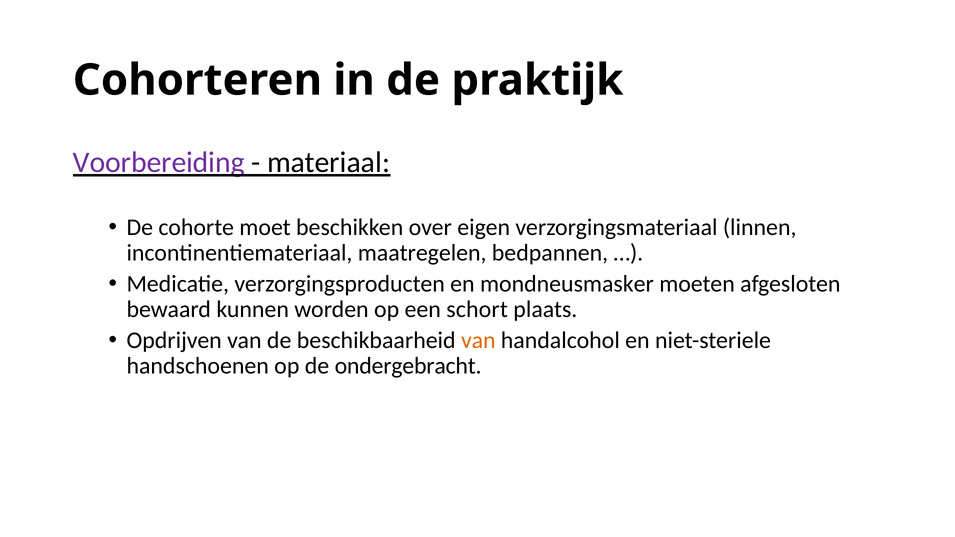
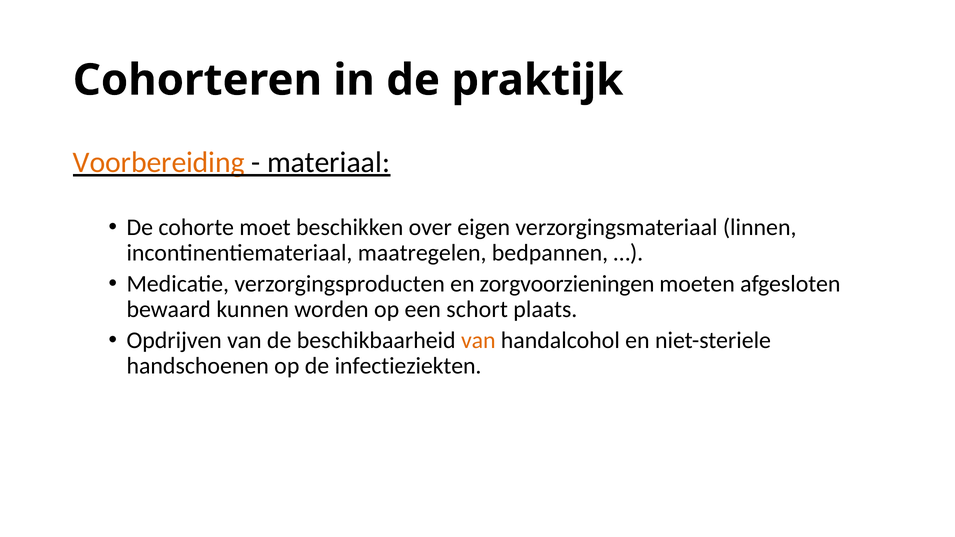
Voorbereiding colour: purple -> orange
mondneusmasker: mondneusmasker -> zorgvoorzieningen
ondergebracht: ondergebracht -> infectieziekten
